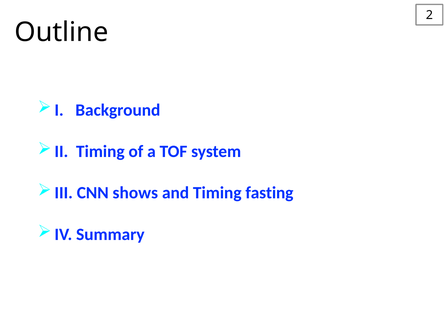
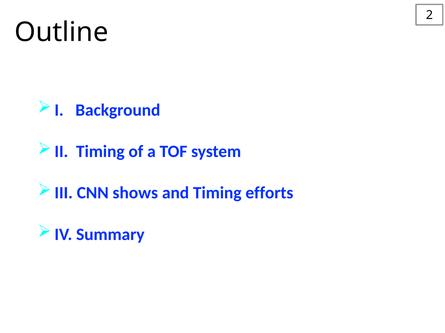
fasting: fasting -> efforts
